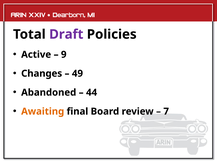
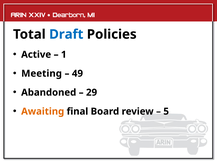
Draft colour: purple -> blue
9: 9 -> 1
Changes: Changes -> Meeting
44: 44 -> 29
7: 7 -> 5
